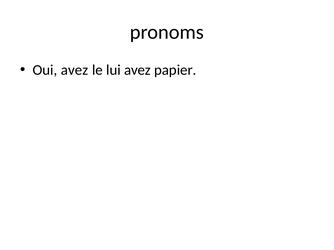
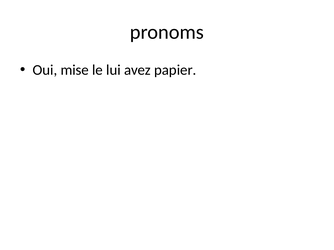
Oui avez: avez -> mise
